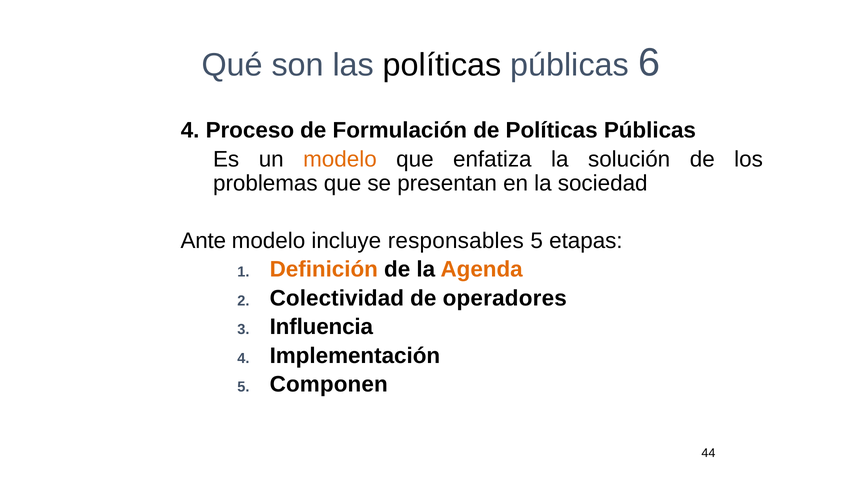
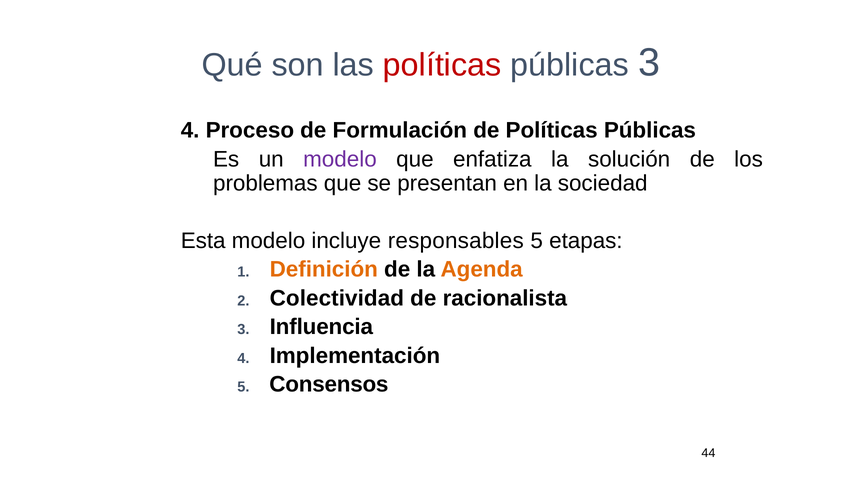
políticas at (442, 65) colour: black -> red
públicas 6: 6 -> 3
modelo at (340, 159) colour: orange -> purple
Ante: Ante -> Esta
operadores: operadores -> racionalista
Componen: Componen -> Consensos
